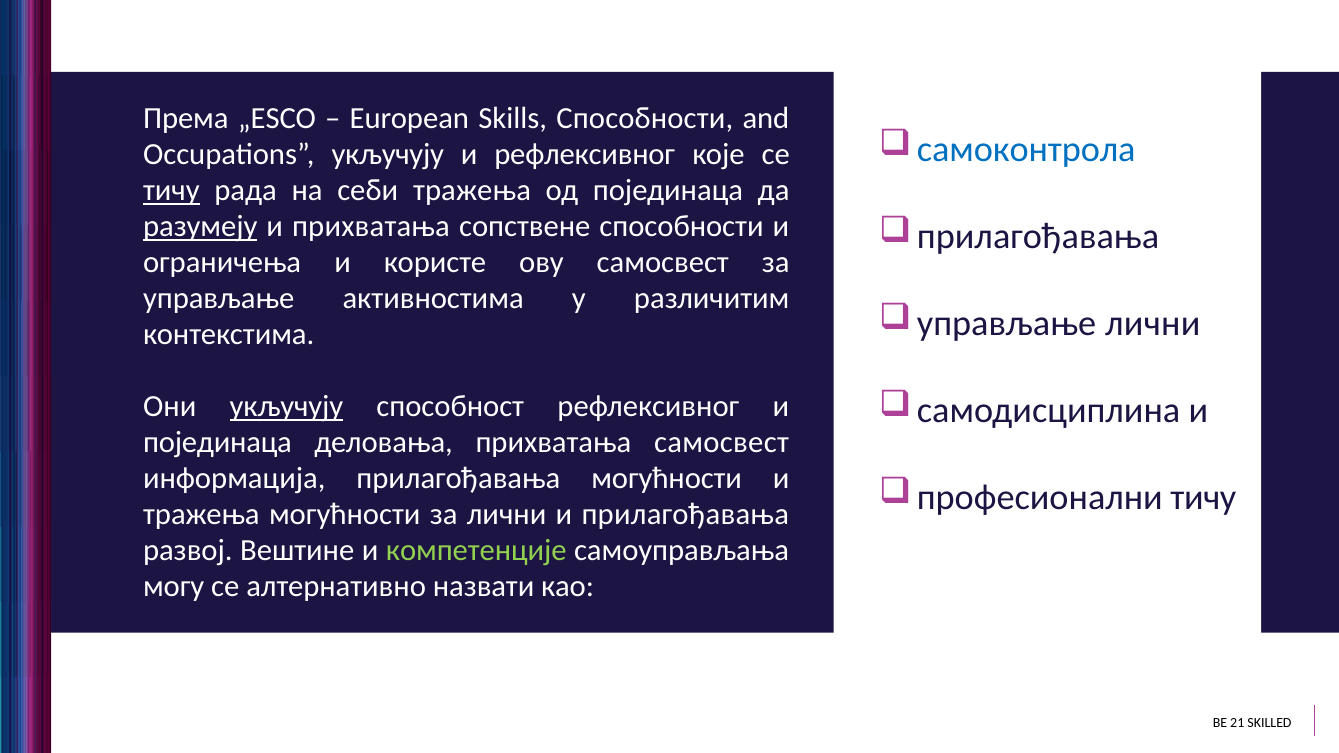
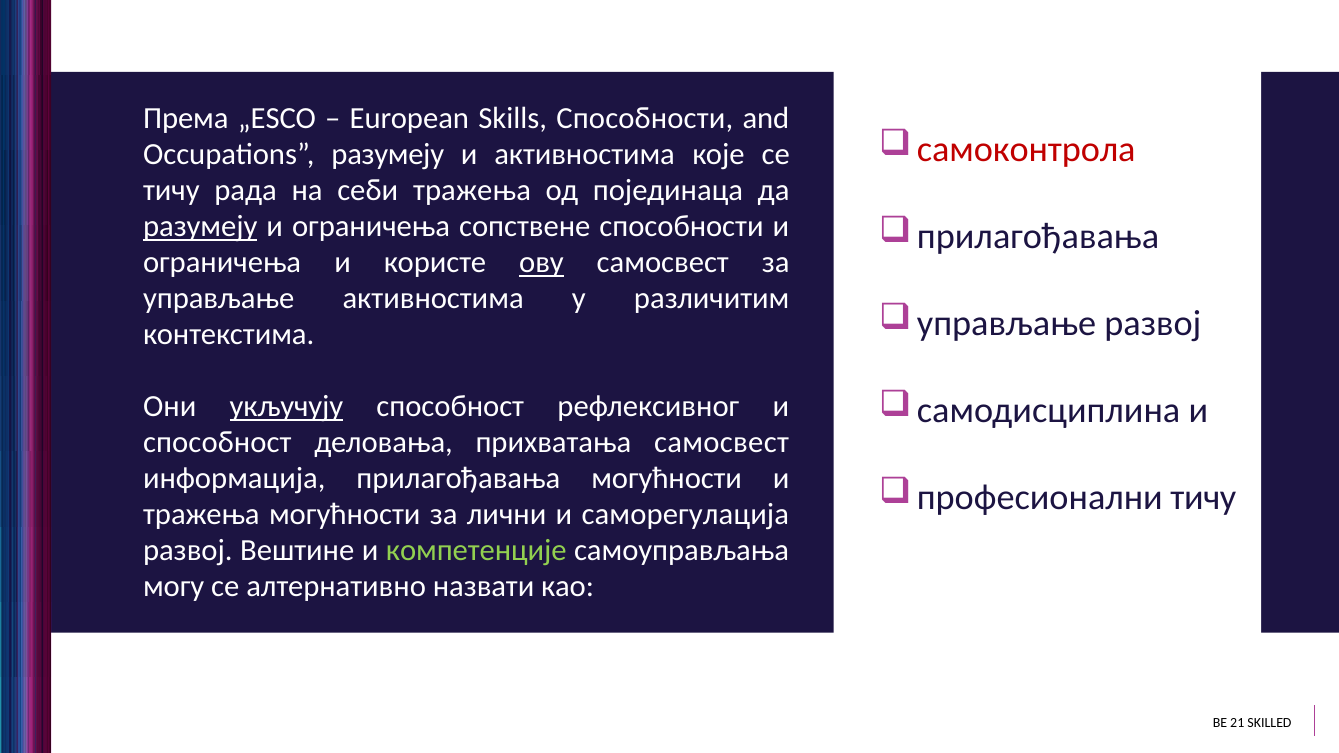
самоконтрола colour: blue -> red
Occupations укључују: укључују -> разумеју
и рефлексивног: рефлексивног -> активностима
тичу at (171, 191) underline: present -> none
прихватања at (371, 227): прихватања -> ограничења
ову underline: none -> present
управљање лични: лични -> развој
појединаца at (218, 442): појединаца -> способност
и прилагођавањa: прилагођавањa -> саморегулација
